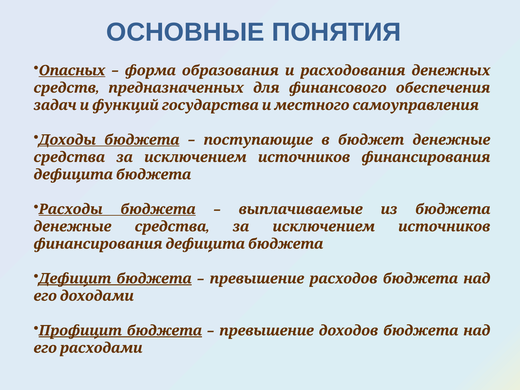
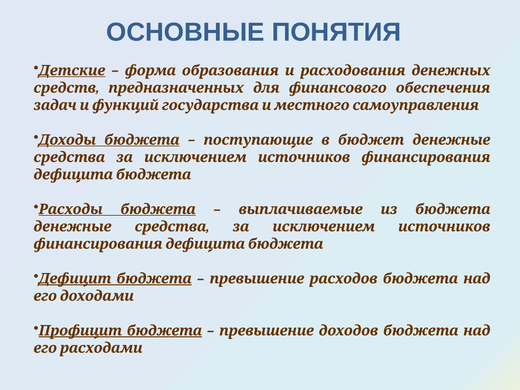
Опасных: Опасных -> Детские
